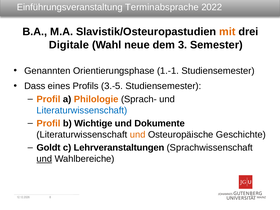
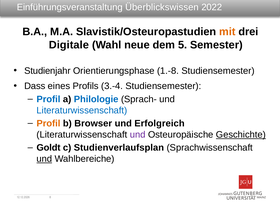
Terminabsprache: Terminabsprache -> Überblickswissen
3: 3 -> 5
Genannten: Genannten -> Studienjahr
1.-1: 1.-1 -> 1.-8
3.-5: 3.-5 -> 3.-4
Profil at (48, 99) colour: orange -> blue
Philologie colour: orange -> blue
Wichtige: Wichtige -> Browser
Dokumente: Dokumente -> Erfolgreich
und at (138, 135) colour: orange -> purple
Geschichte underline: none -> present
Lehrveranstaltungen: Lehrveranstaltungen -> Studienverlaufsplan
